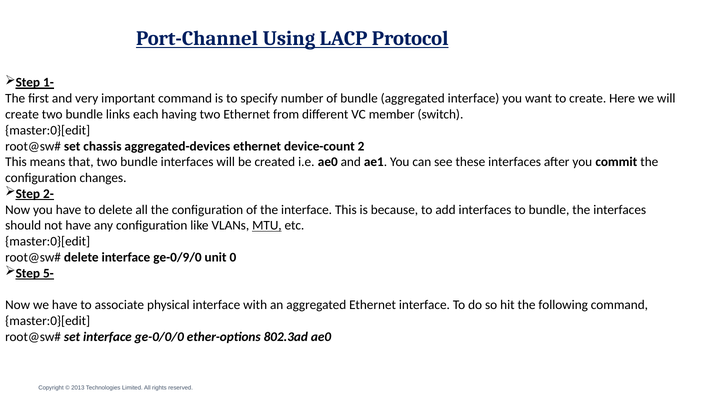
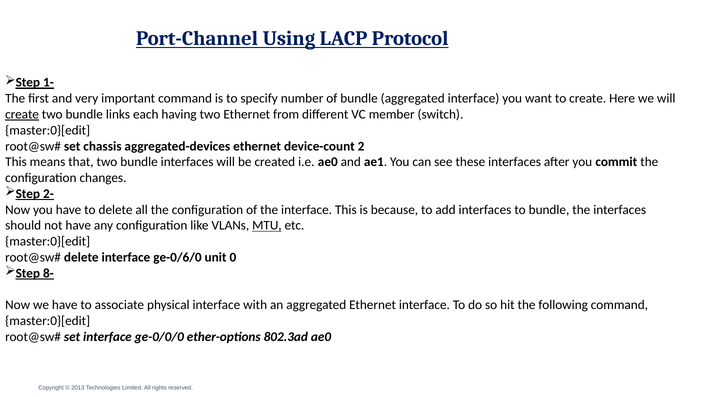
create at (22, 114) underline: none -> present
ge-0/9/0: ge-0/9/0 -> ge-0/6/0
5-: 5- -> 8-
